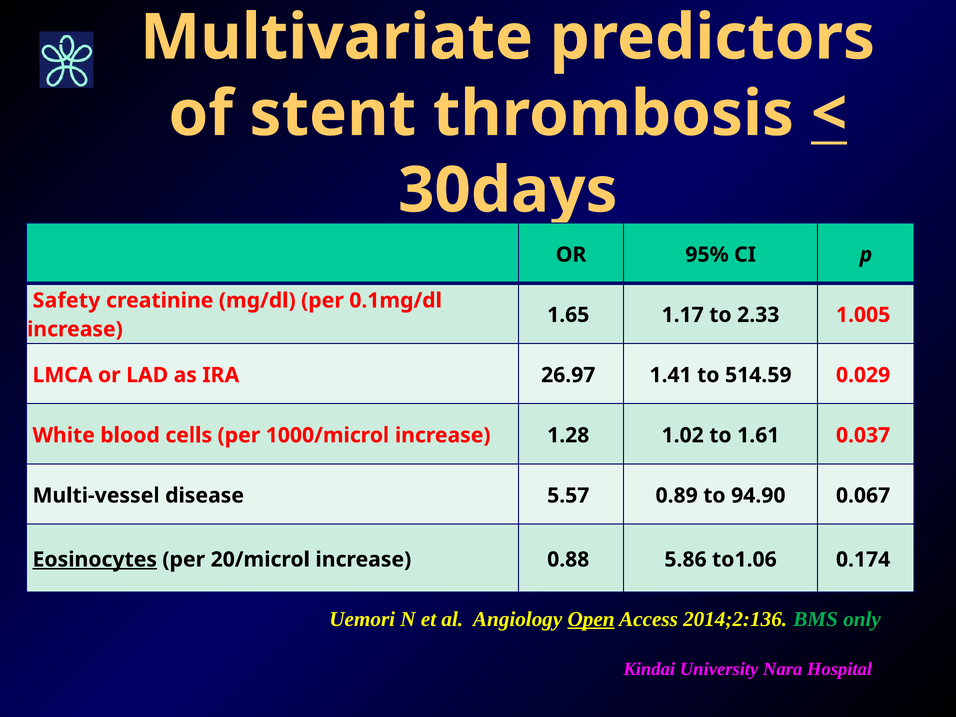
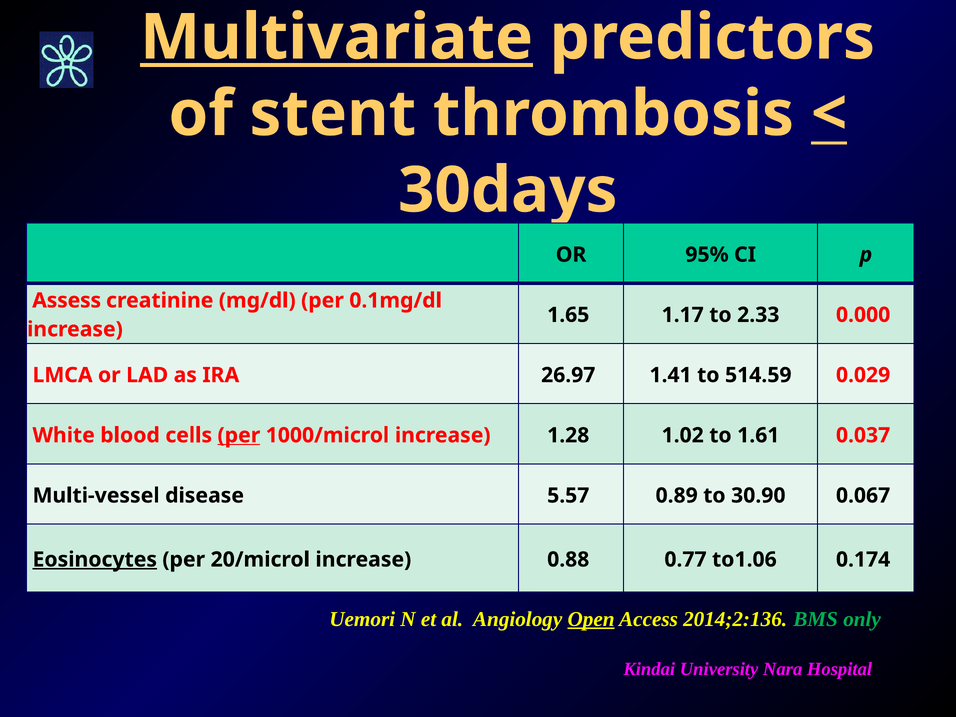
Multivariate underline: none -> present
Safety: Safety -> Assess
1.005: 1.005 -> 0.000
per at (239, 435) underline: none -> present
94.90: 94.90 -> 30.90
5.86: 5.86 -> 0.77
